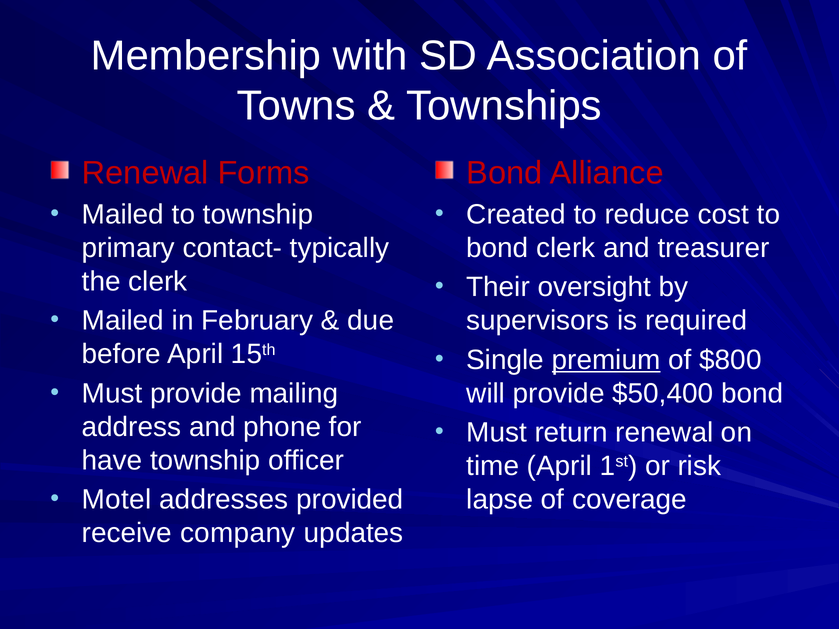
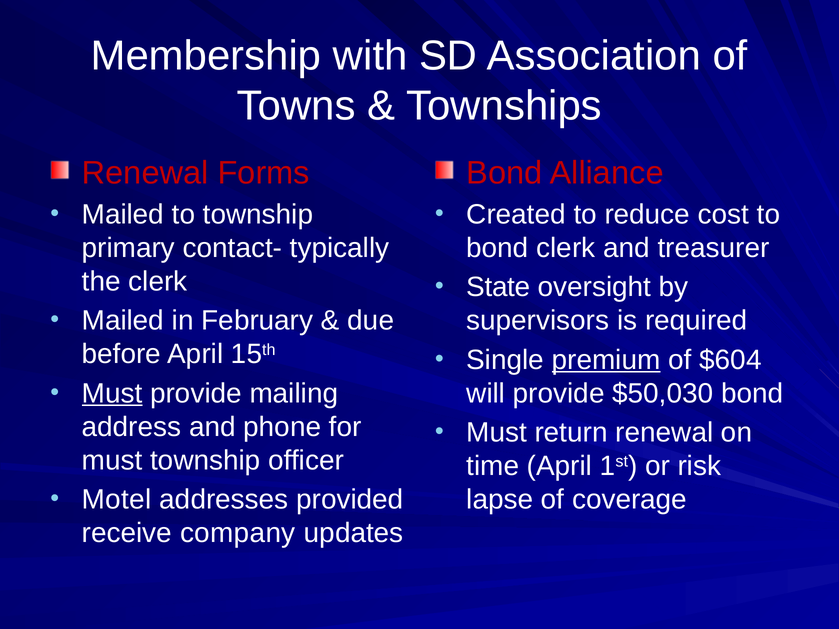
Their: Their -> State
$800: $800 -> $604
Must at (112, 393) underline: none -> present
$50,400: $50,400 -> $50,030
have at (112, 461): have -> must
